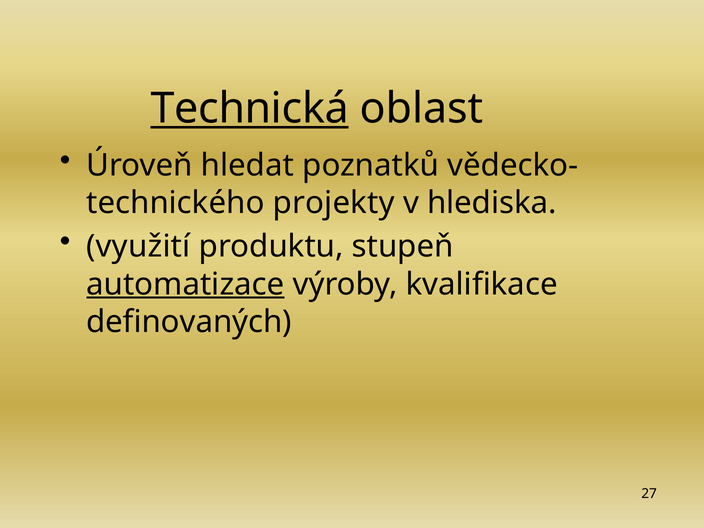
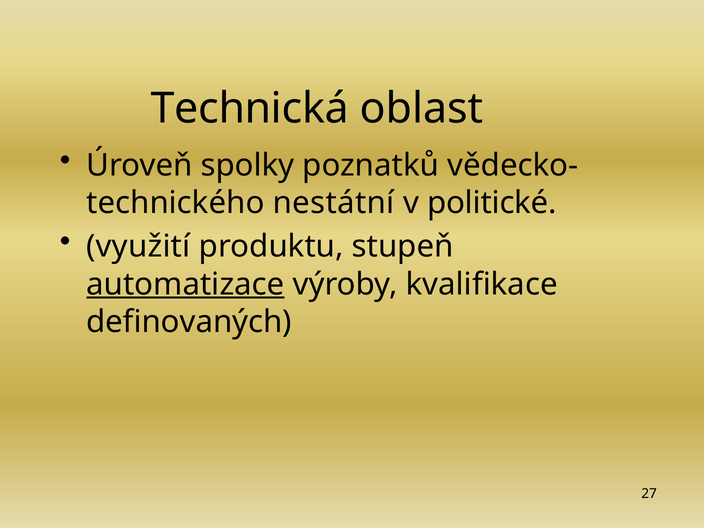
Technická underline: present -> none
hledat: hledat -> spolky
projekty: projekty -> nestátní
hlediska: hlediska -> politické
